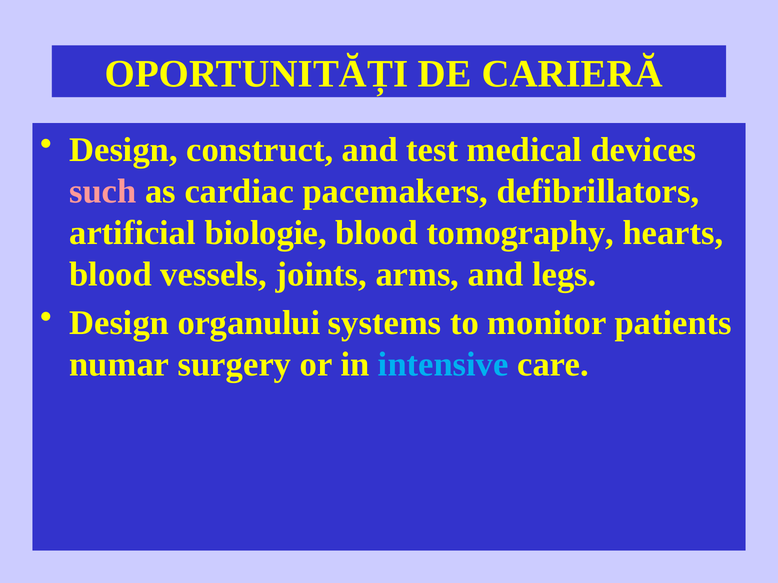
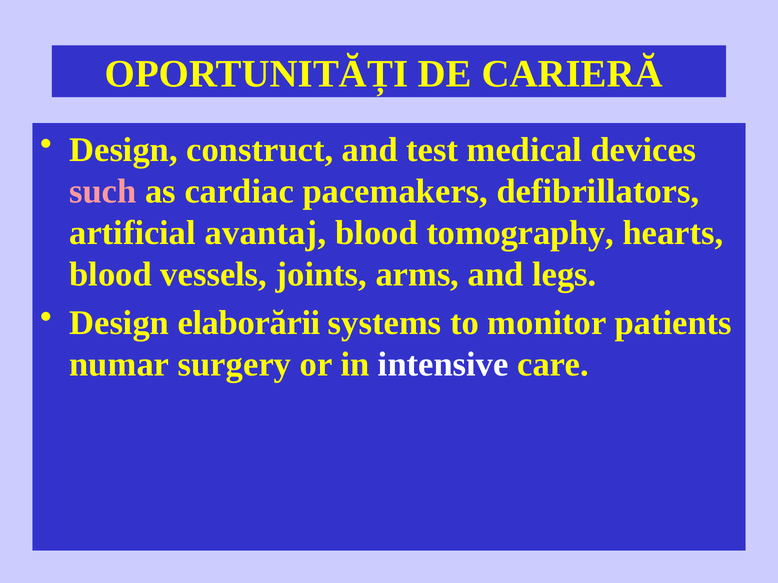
biologie: biologie -> avantaj
organului: organului -> elaborării
intensive colour: light blue -> white
